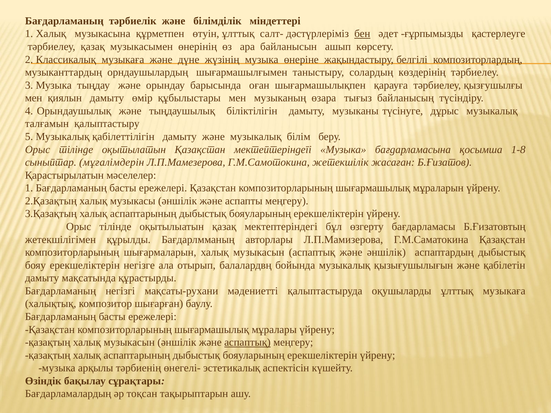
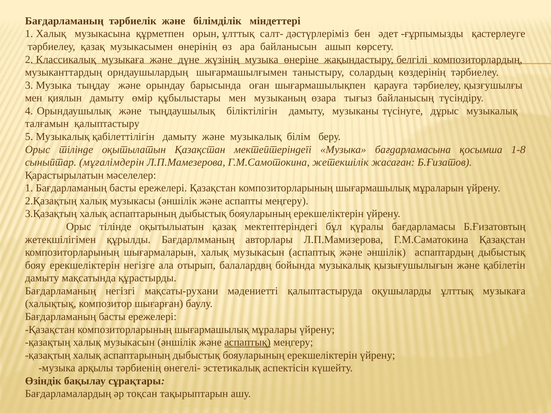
өтуін: өтуін -> орын
бен underline: present -> none
өзгерту: өзгерту -> қүралы
